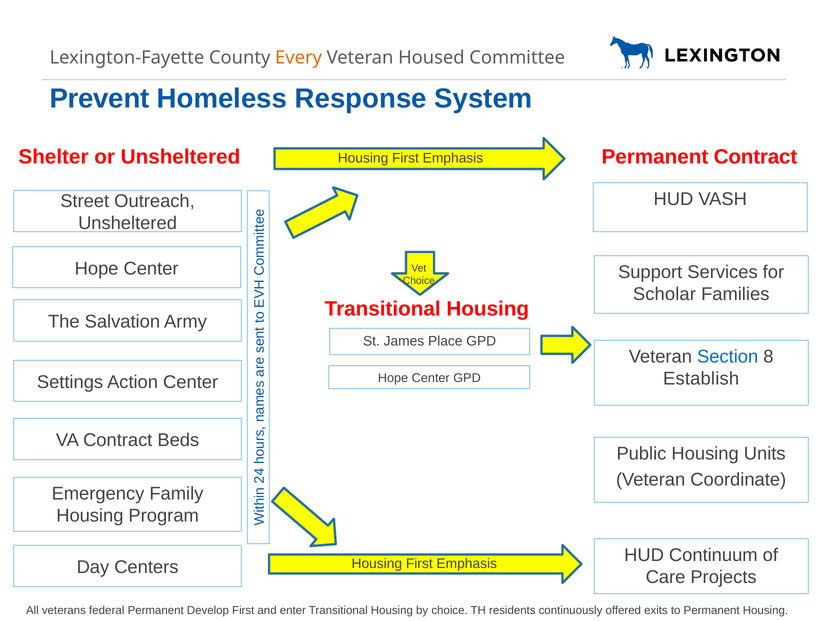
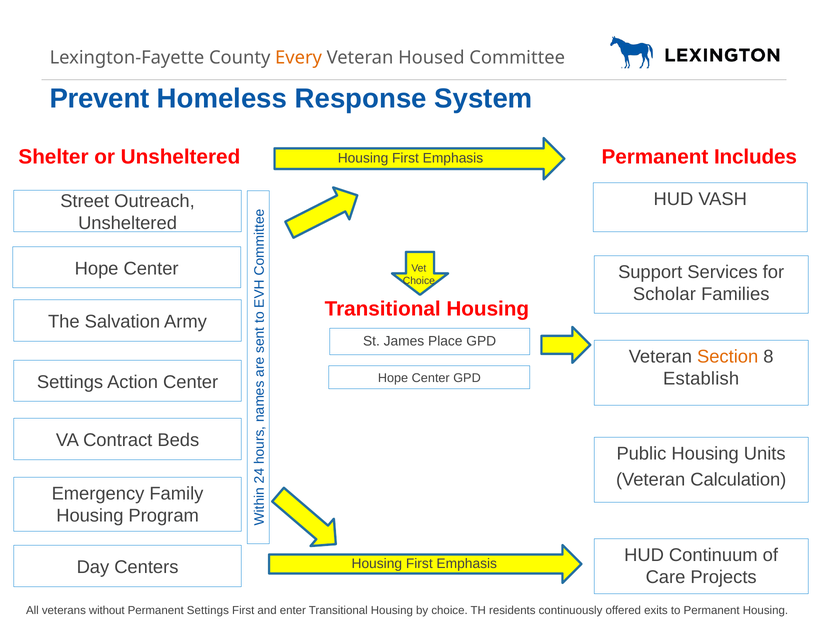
Permanent Contract: Contract -> Includes
Section colour: blue -> orange
Coordinate: Coordinate -> Calculation
federal: federal -> without
Permanent Develop: Develop -> Settings
